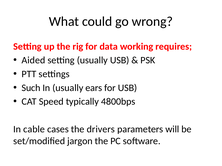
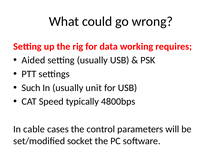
ears: ears -> unit
drivers: drivers -> control
jargon: jargon -> socket
